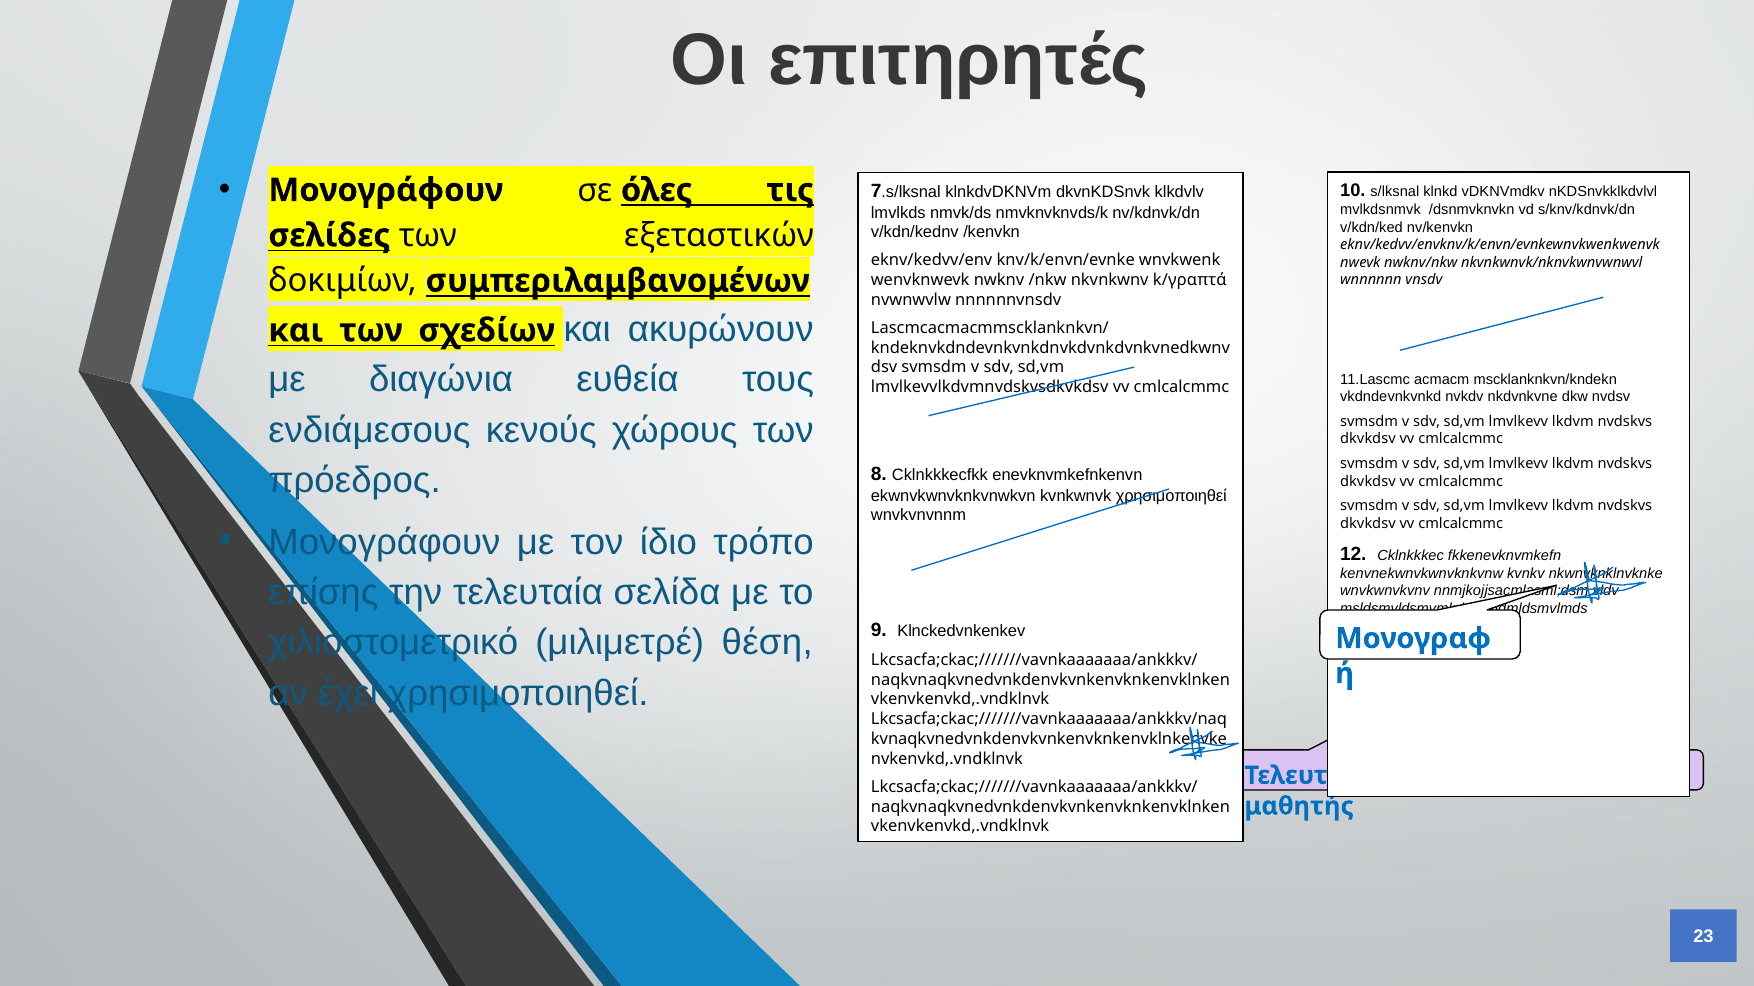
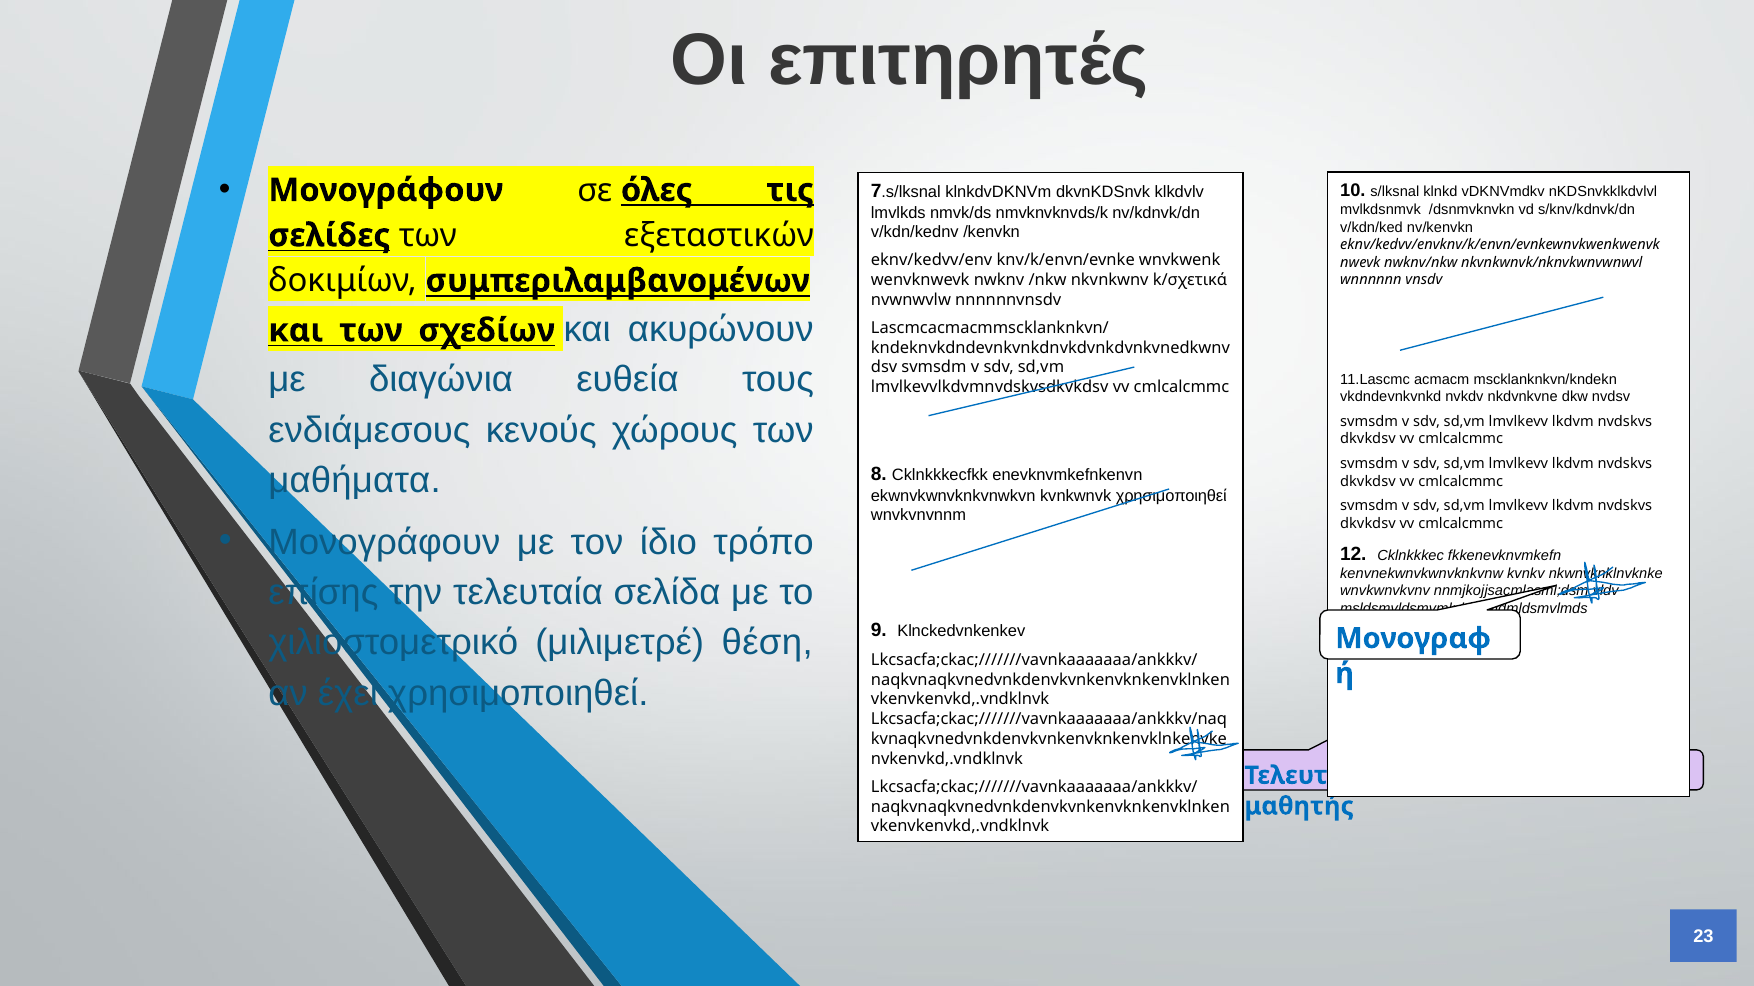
k/γραπτά: k/γραπτά -> k/σχετικά
πρόεδρος: πρόεδρος -> μαθήματα
